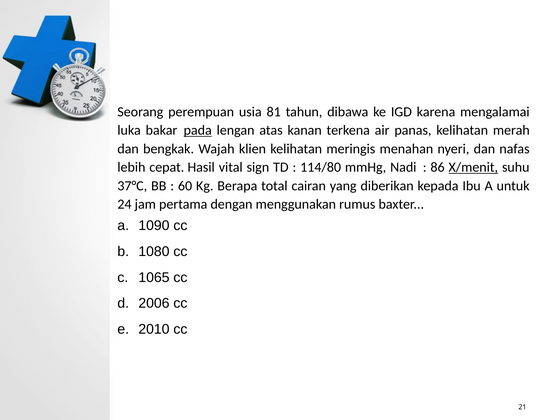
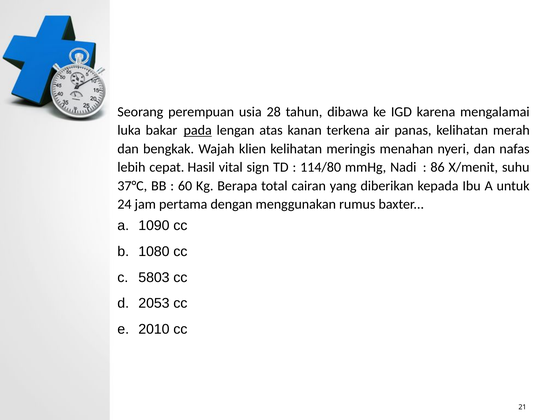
81: 81 -> 28
X/menit underline: present -> none
1065: 1065 -> 5803
2006: 2006 -> 2053
